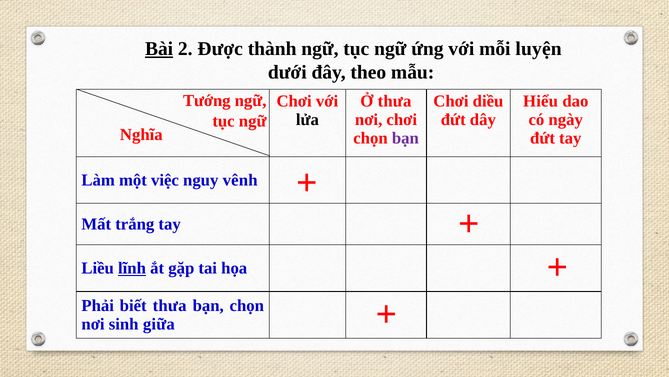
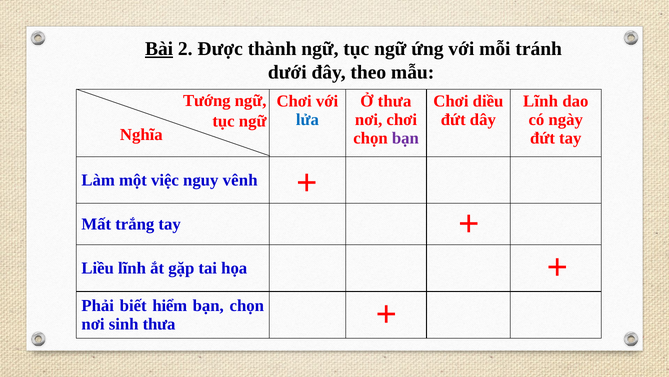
luyện: luyện -> tránh
Hiểu at (541, 101): Hiểu -> Lĩnh
lửa colour: black -> blue
lĩnh at (132, 268) underline: present -> none
biết thưa: thưa -> hiểm
sinh giữa: giữa -> thưa
